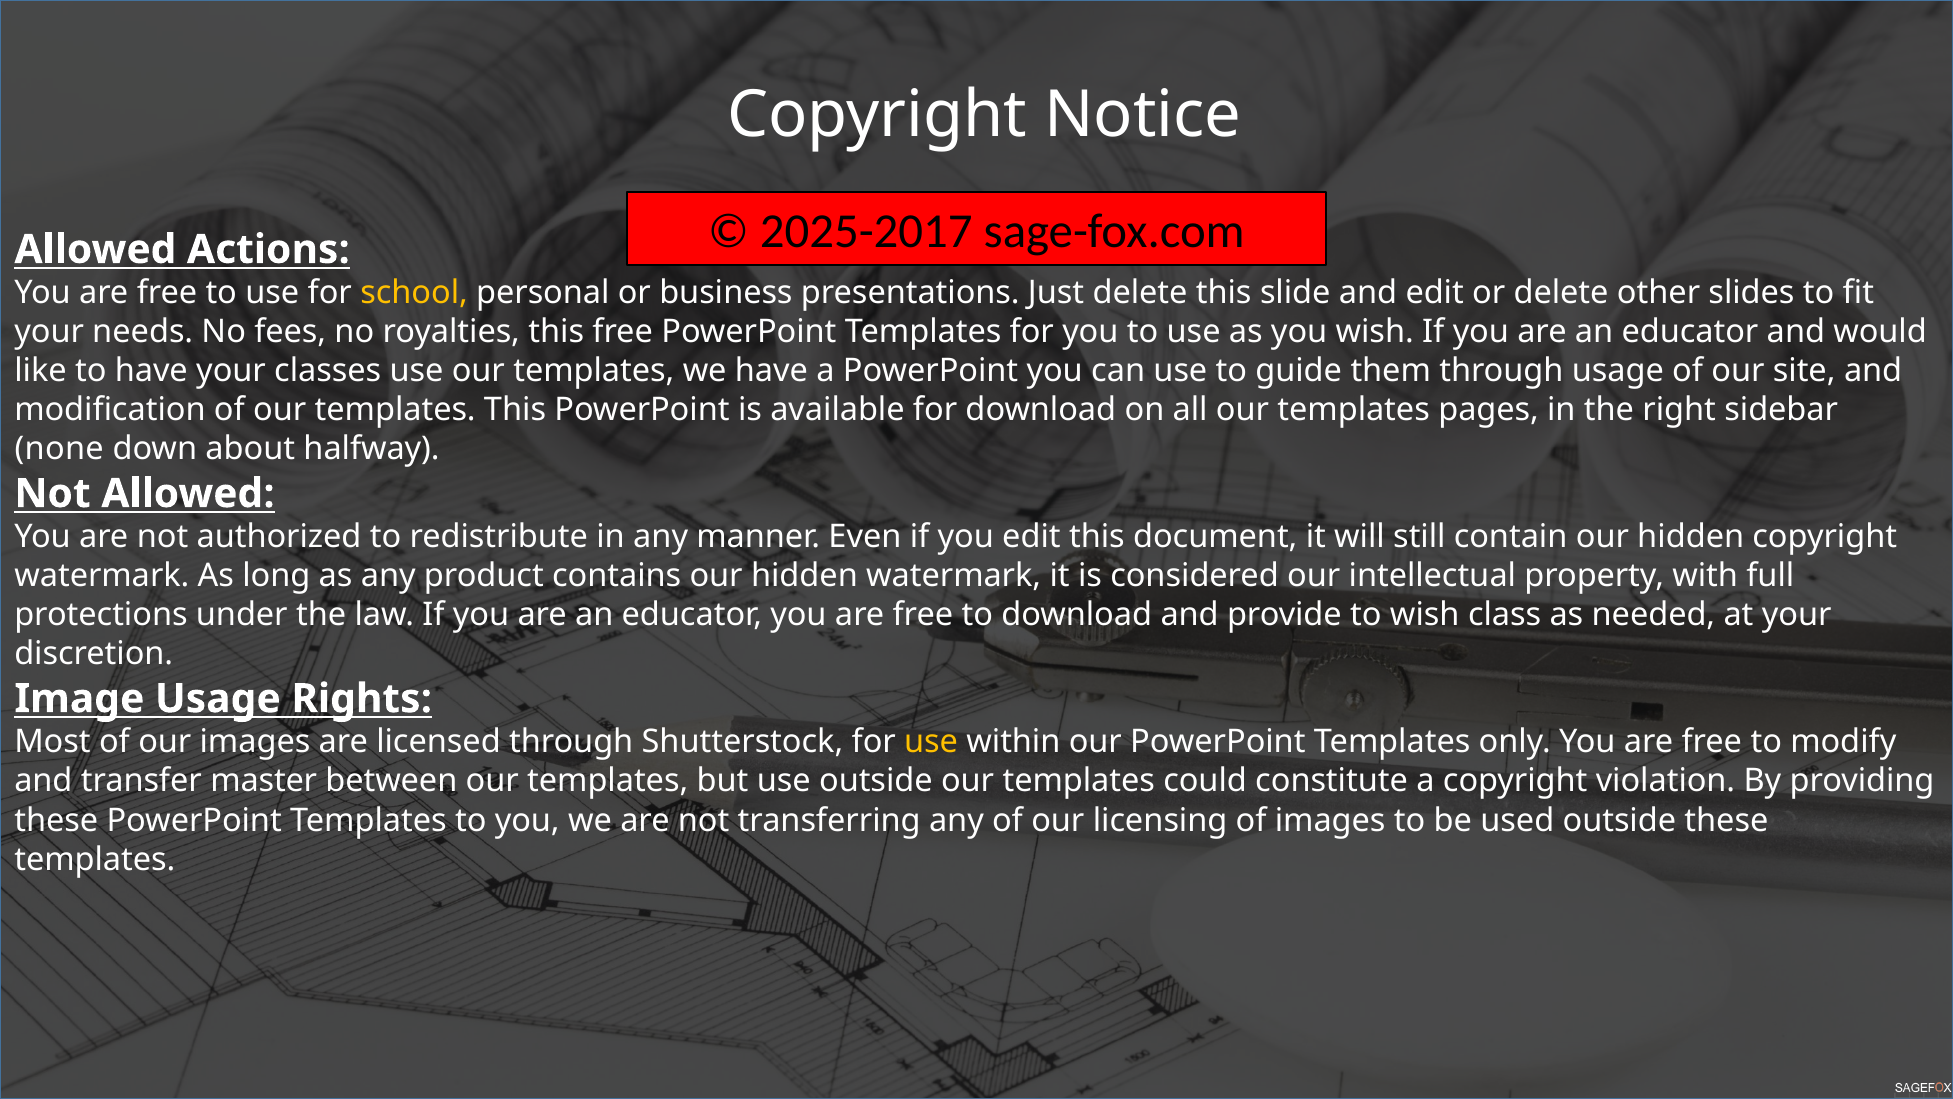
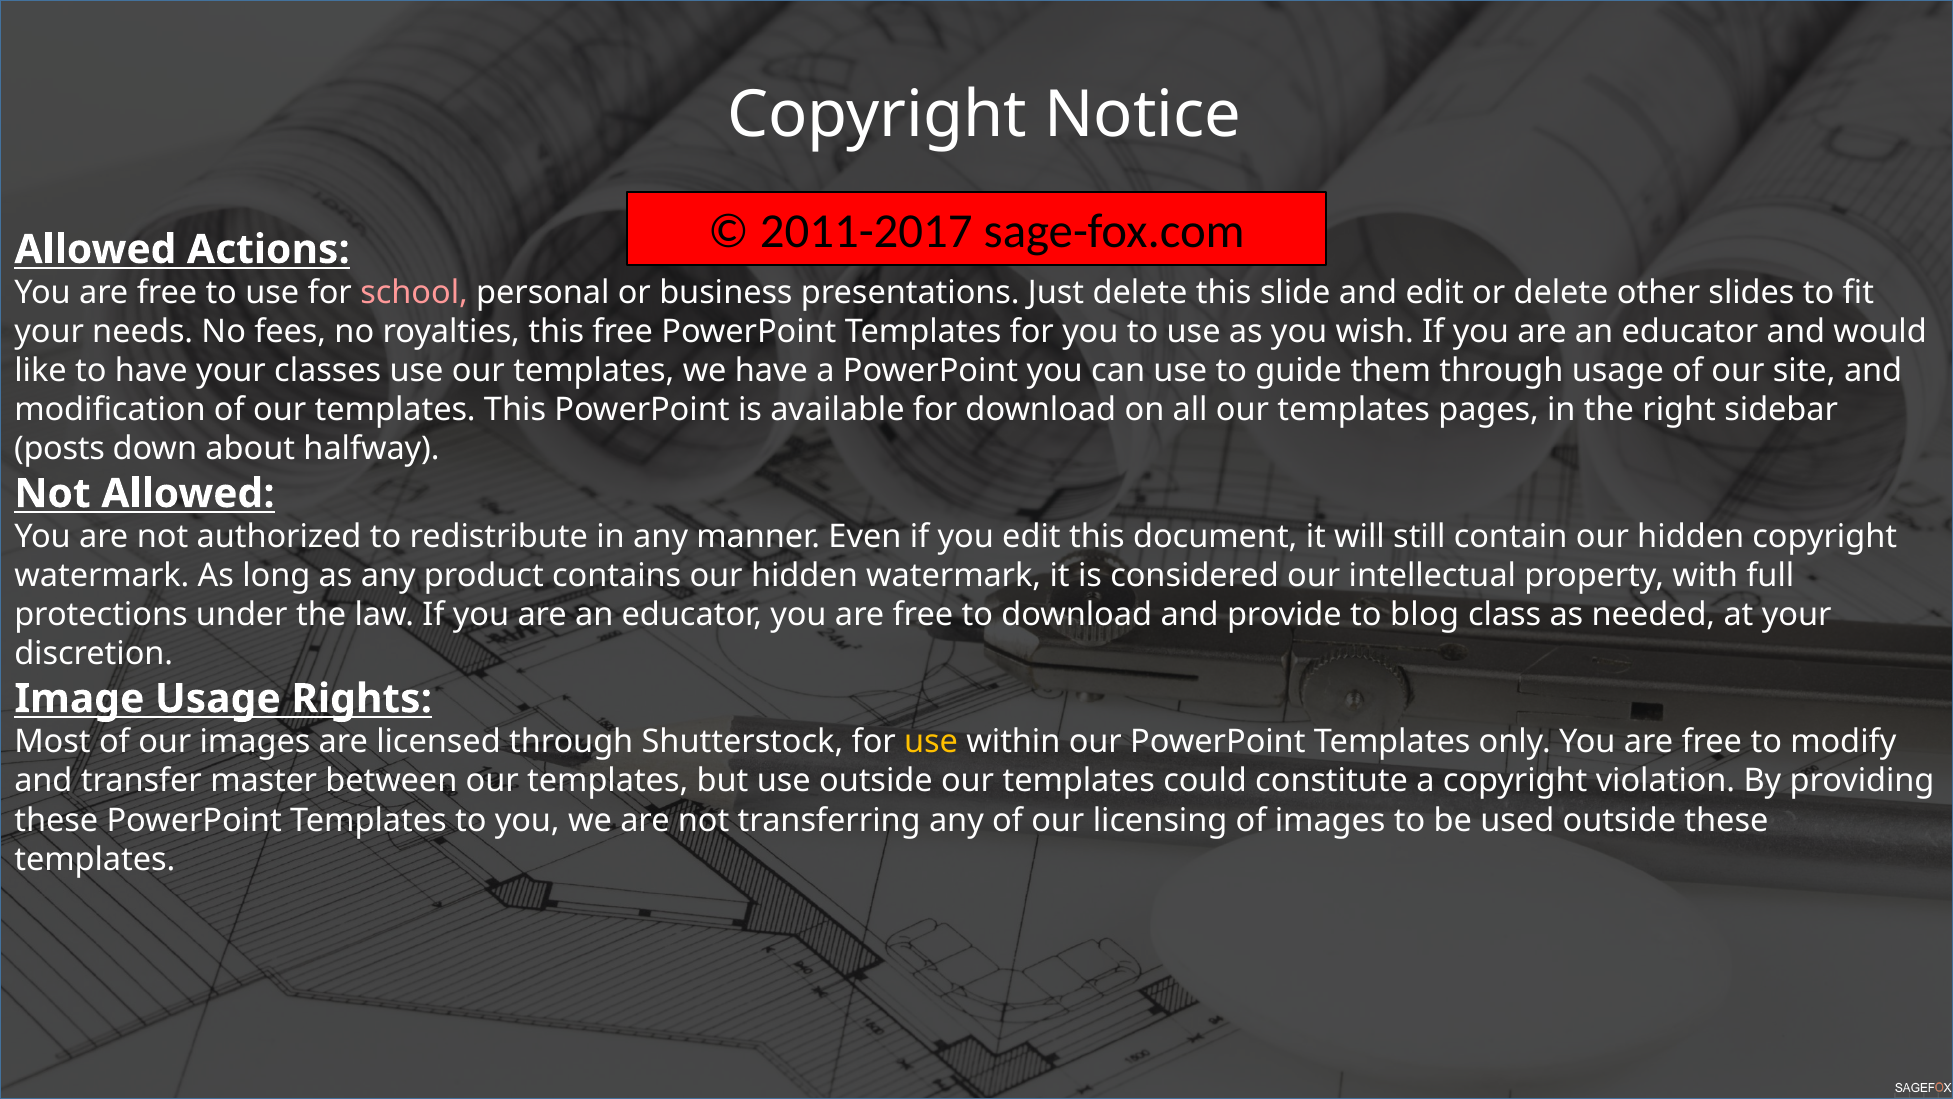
2025-2017: 2025-2017 -> 2011-2017
school colour: yellow -> pink
none: none -> posts
to wish: wish -> blog
